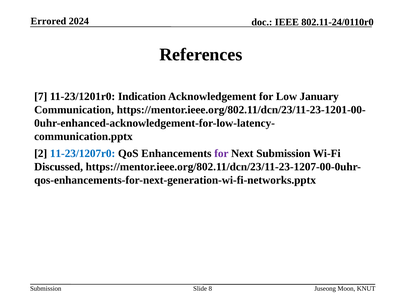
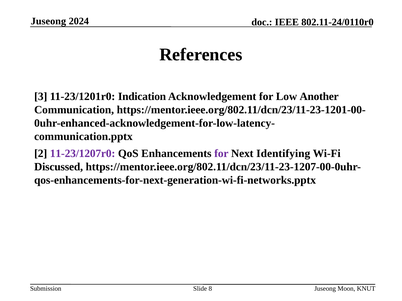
Errored at (48, 21): Errored -> Juseong
7: 7 -> 3
January: January -> Another
11-23/1207r0 colour: blue -> purple
Next Submission: Submission -> Identifying
